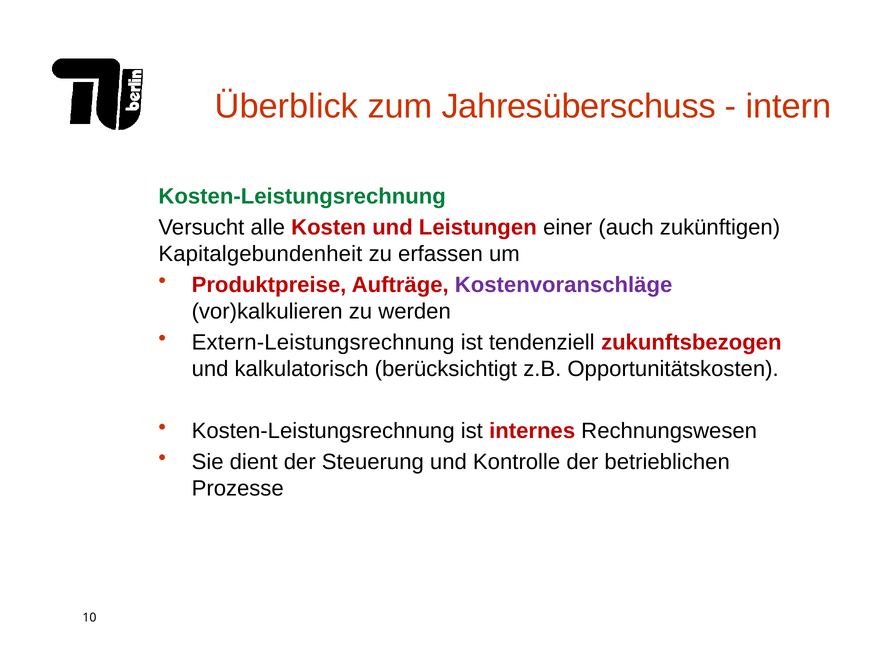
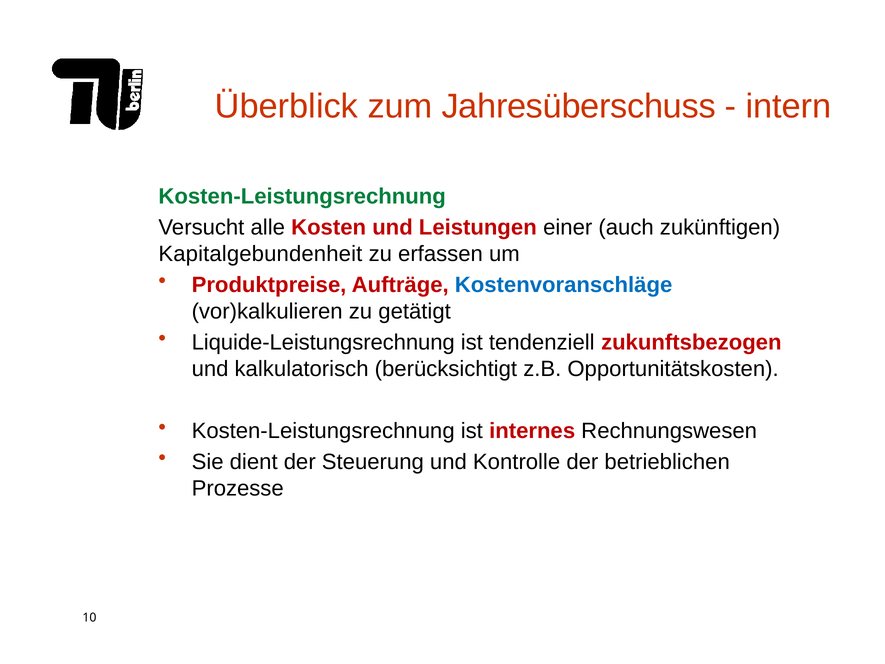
Kostenvoranschläge colour: purple -> blue
werden: werden -> getätigt
Extern-Leistungsrechnung: Extern-Leistungsrechnung -> Liquide-Leistungsrechnung
